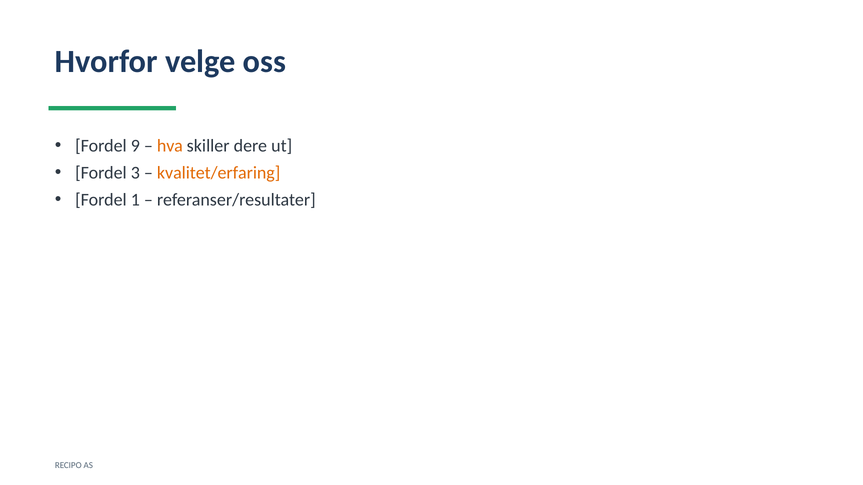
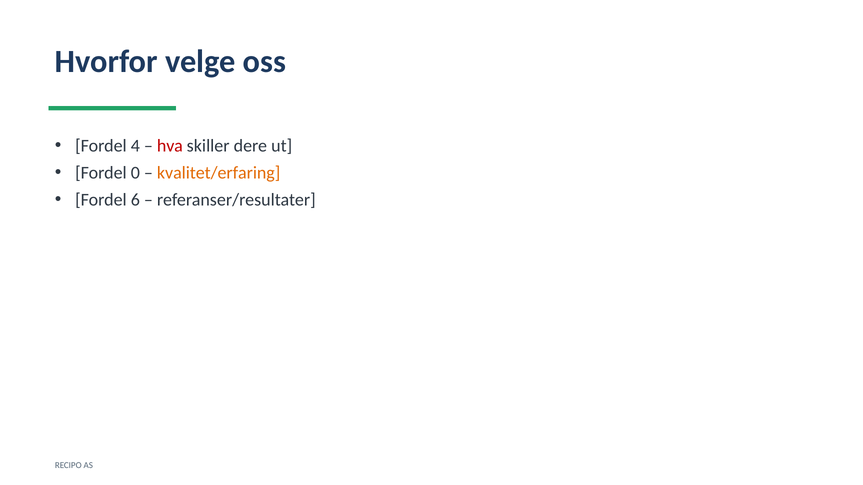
9: 9 -> 4
hva colour: orange -> red
3: 3 -> 0
1: 1 -> 6
